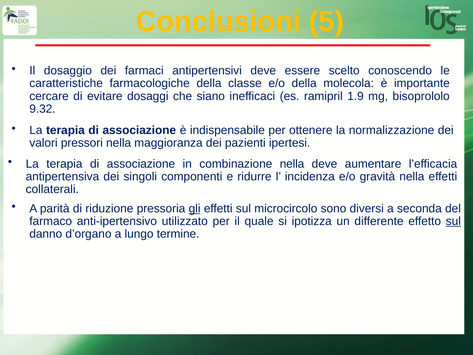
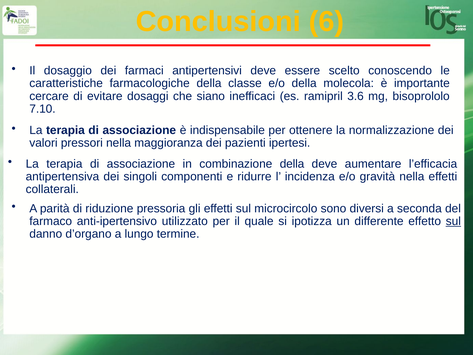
5: 5 -> 6
1.9: 1.9 -> 3.6
9.32: 9.32 -> 7.10
combinazione nella: nella -> della
gli underline: present -> none
